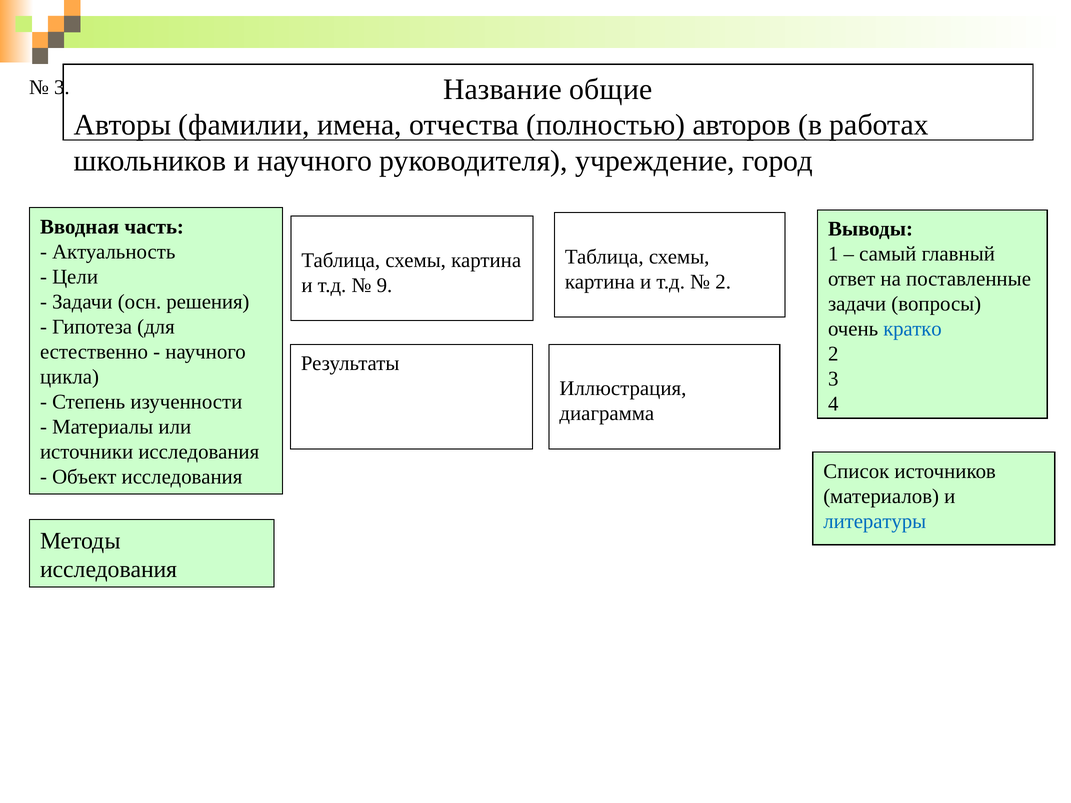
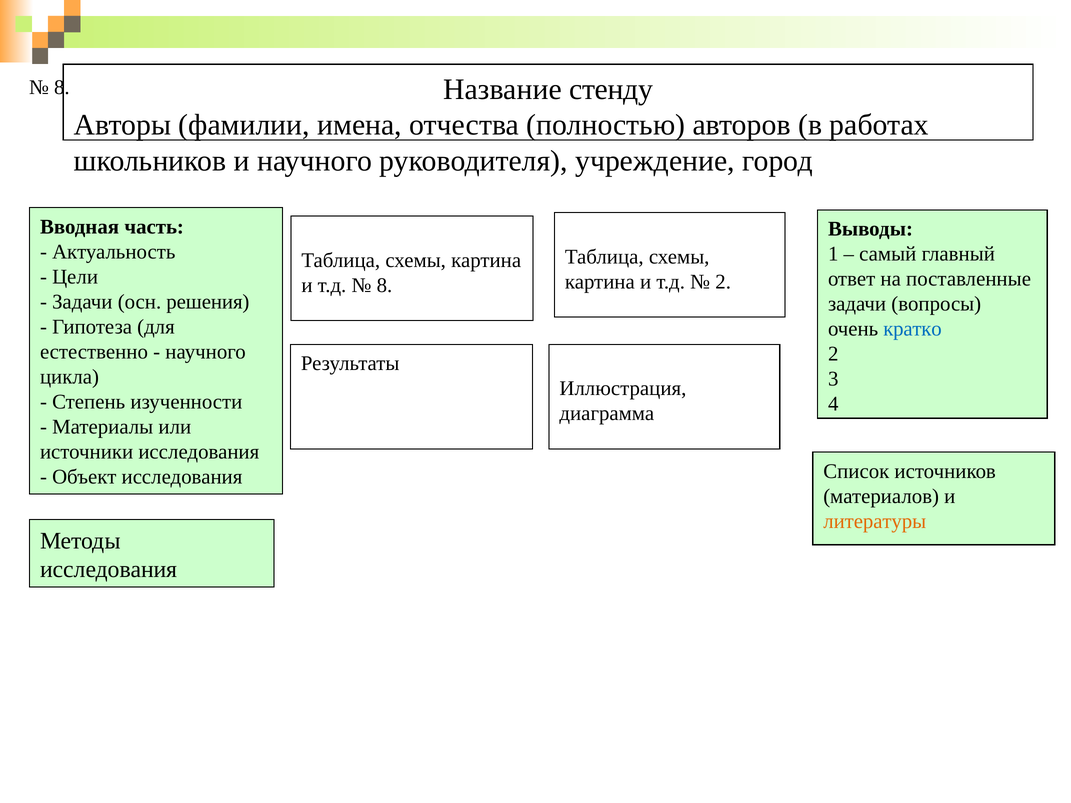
общие: общие -> стенду
3 at (62, 87): 3 -> 8
9 at (385, 285): 9 -> 8
литературы colour: blue -> orange
